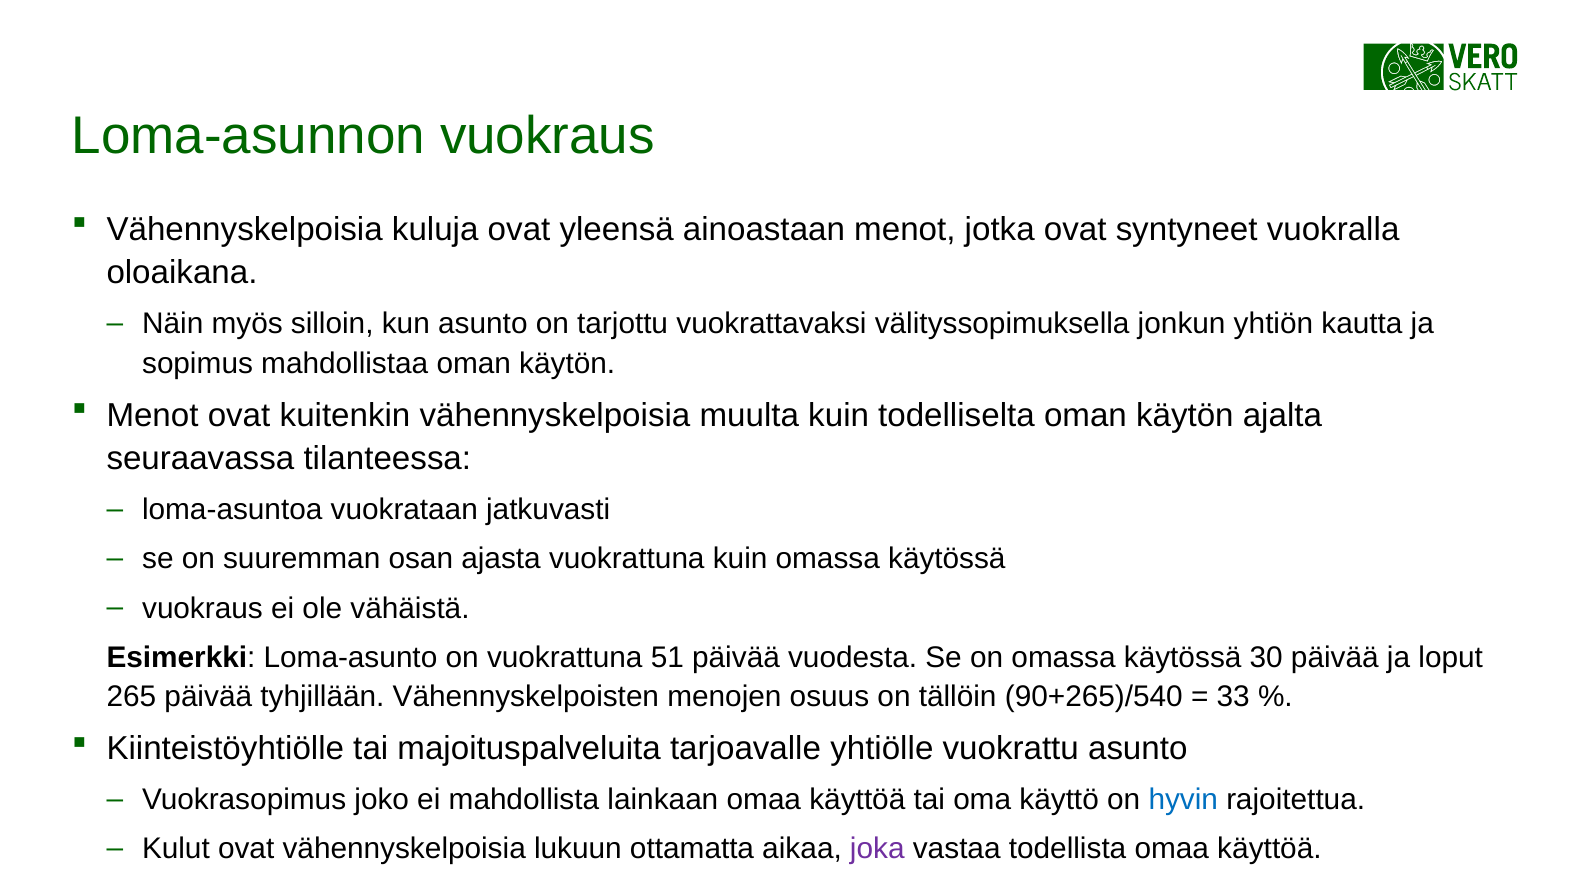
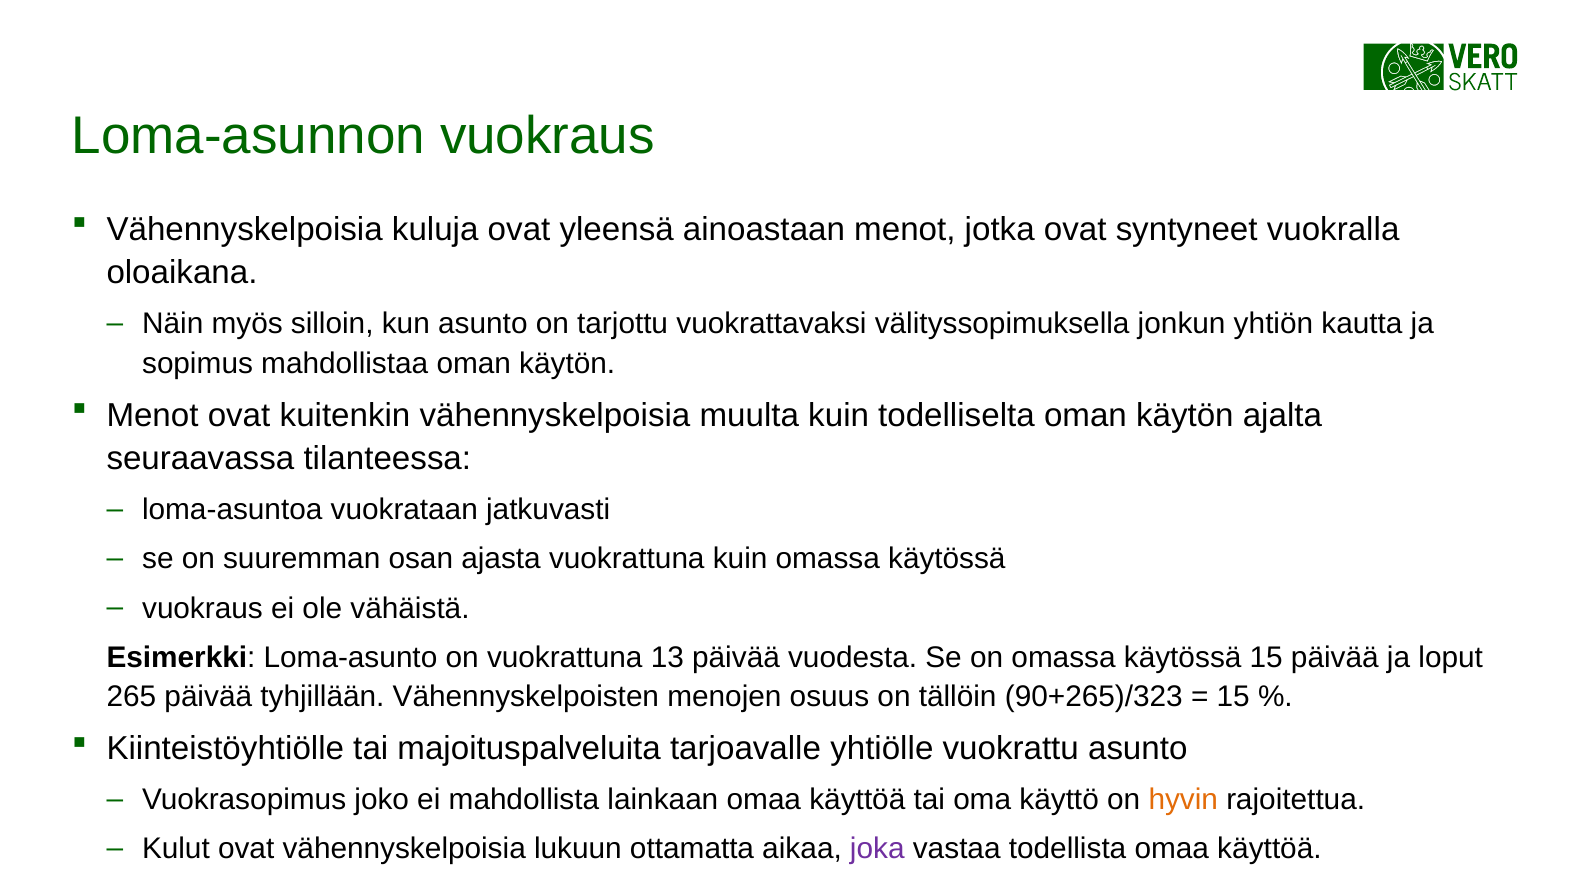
51: 51 -> 13
käytössä 30: 30 -> 15
90+265)/540: 90+265)/540 -> 90+265)/323
33 at (1233, 697): 33 -> 15
hyvin colour: blue -> orange
